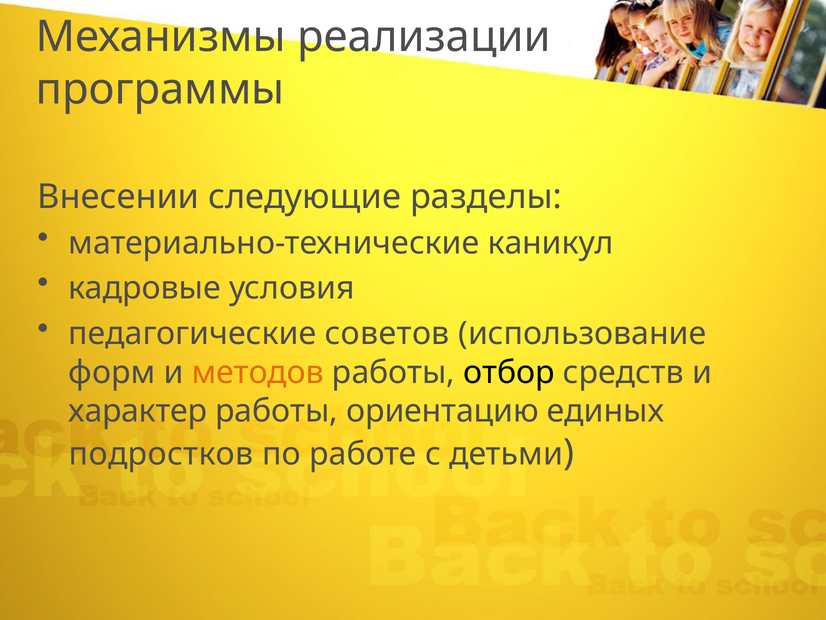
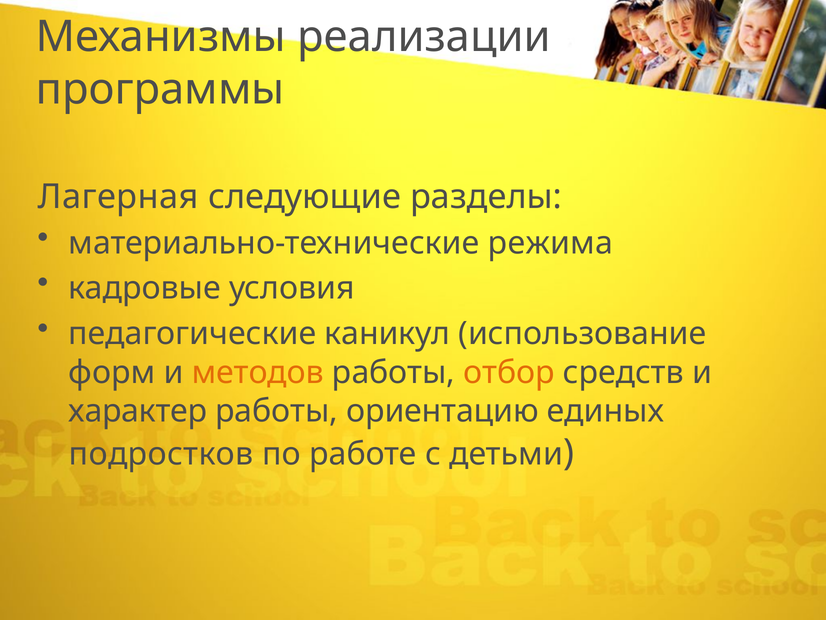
Внесении: Внесении -> Лагерная
каникул: каникул -> режима
советов: советов -> каникул
отбор colour: black -> orange
